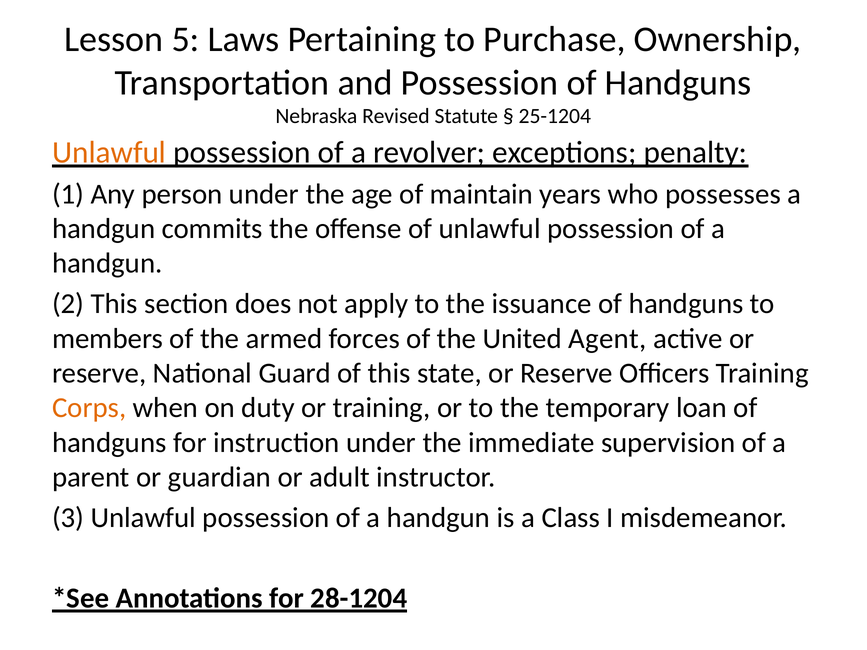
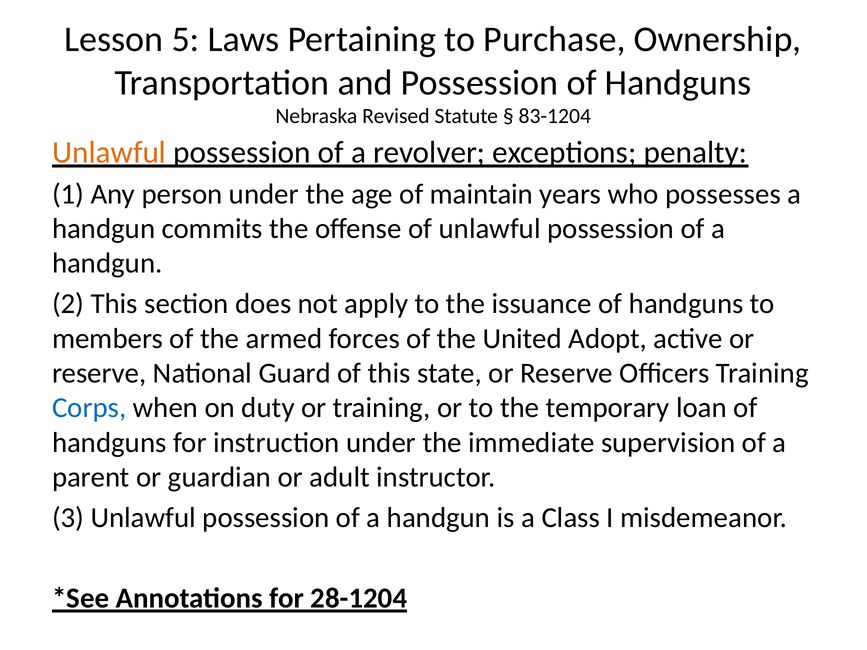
25-1204: 25-1204 -> 83-1204
Agent: Agent -> Adopt
Corps colour: orange -> blue
